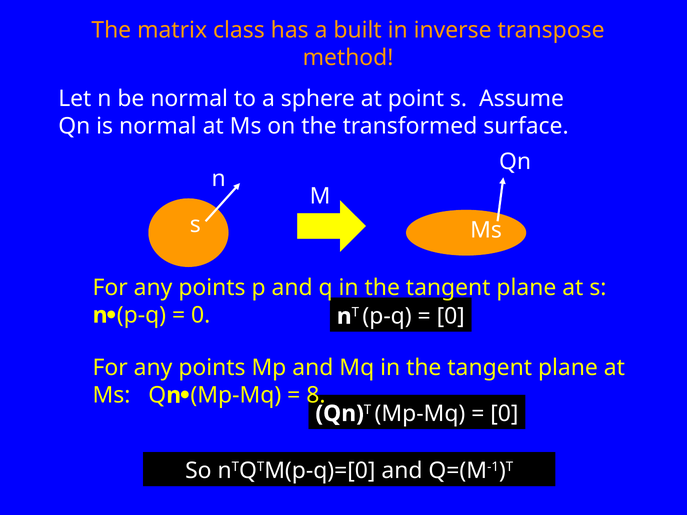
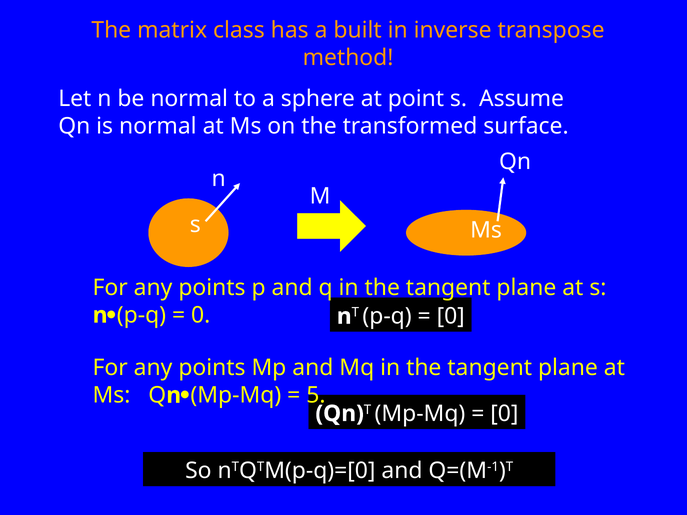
8: 8 -> 5
